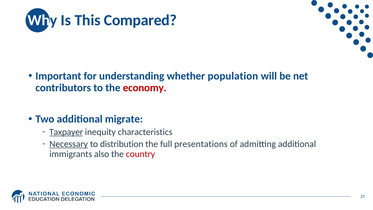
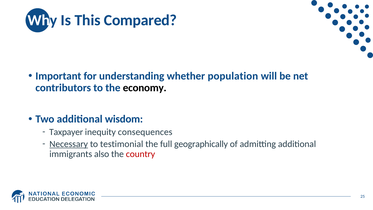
economy colour: red -> black
migrate: migrate -> wisdom
Taxpayer underline: present -> none
characteristics: characteristics -> consequences
distribution: distribution -> testimonial
presentations: presentations -> geographically
